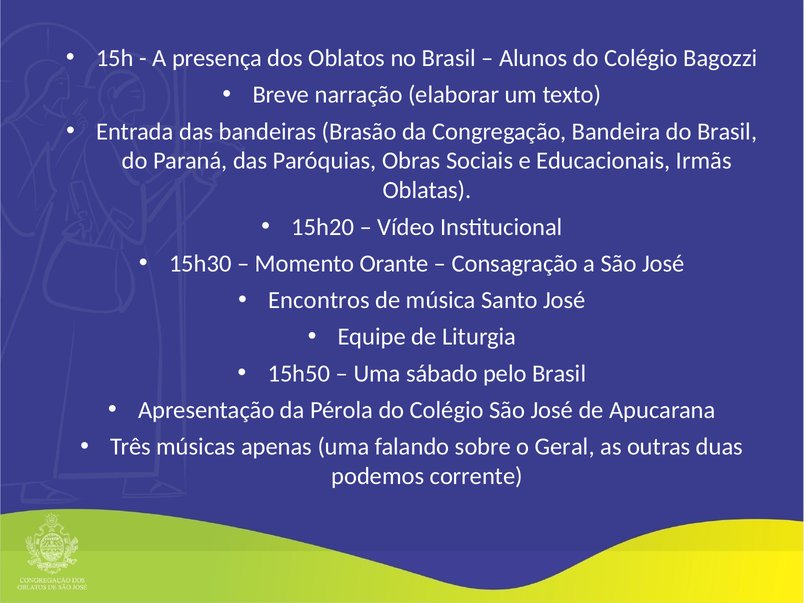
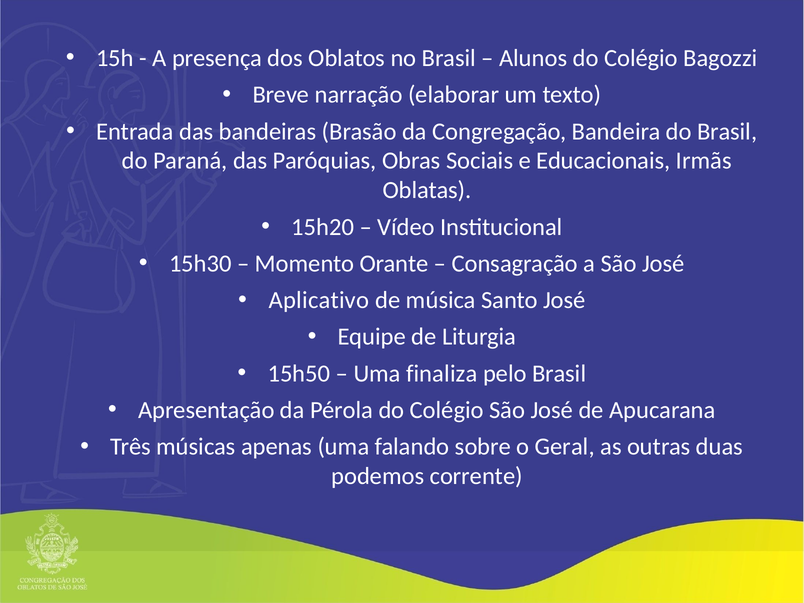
Encontros: Encontros -> Aplicativo
sábado: sábado -> finaliza
